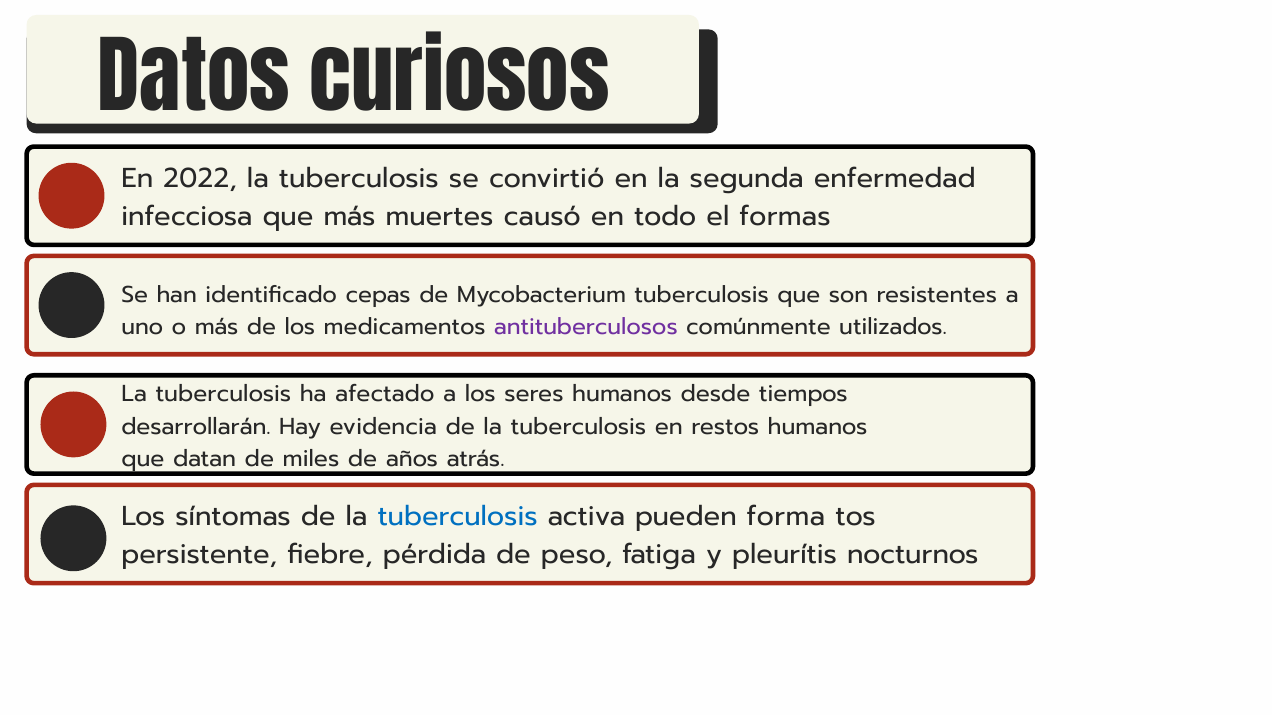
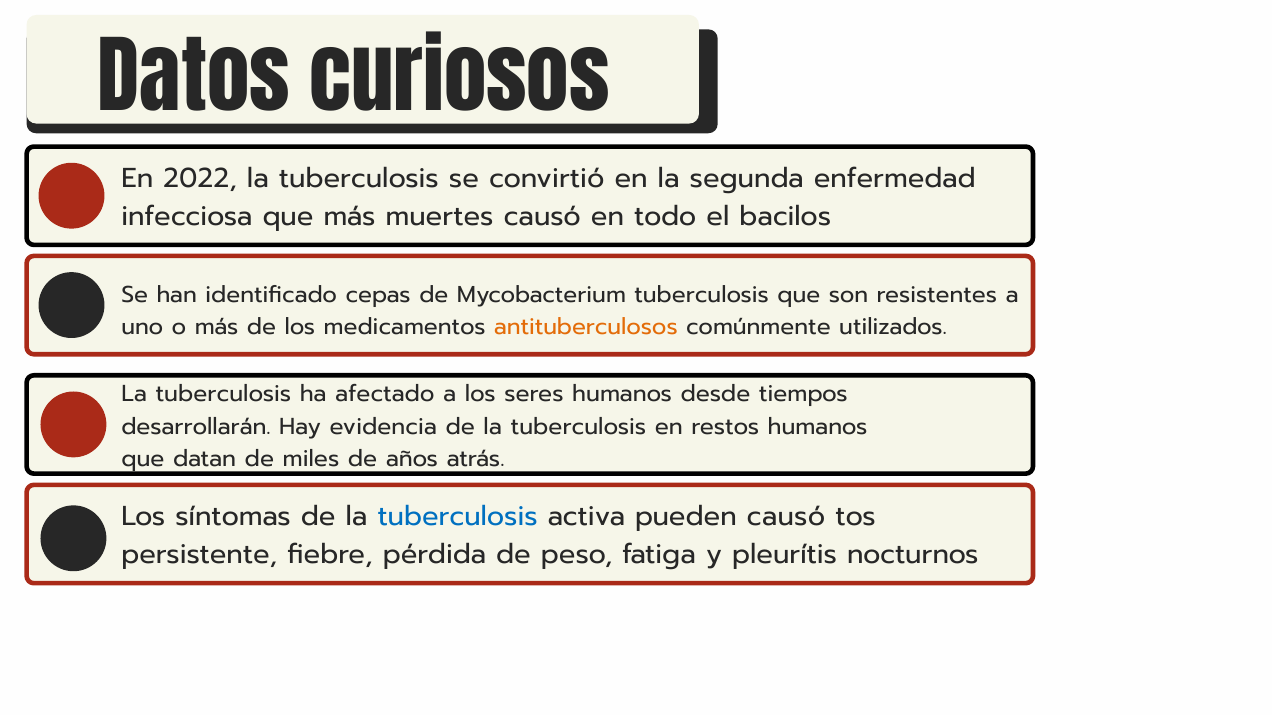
formas: formas -> bacilos
antituberculosos colour: purple -> orange
pueden forma: forma -> causó
